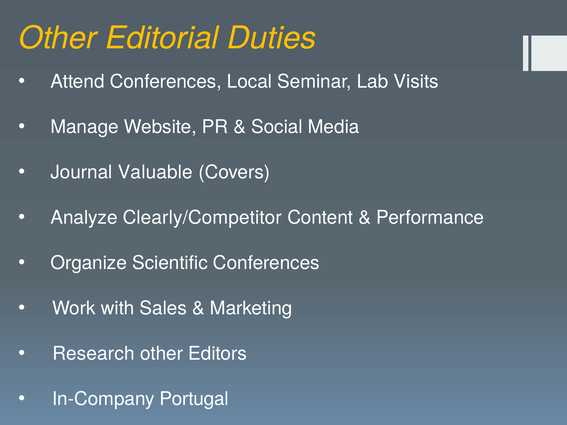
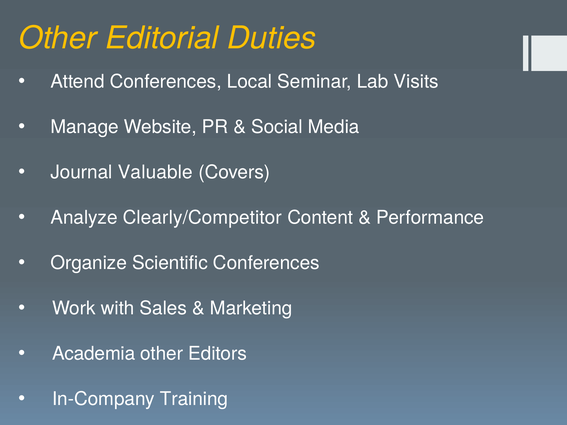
Research: Research -> Academia
Portugal: Portugal -> Training
